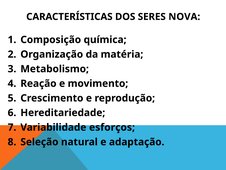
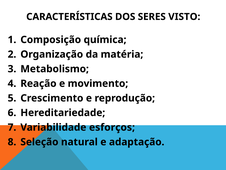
NOVA: NOVA -> VISTO
